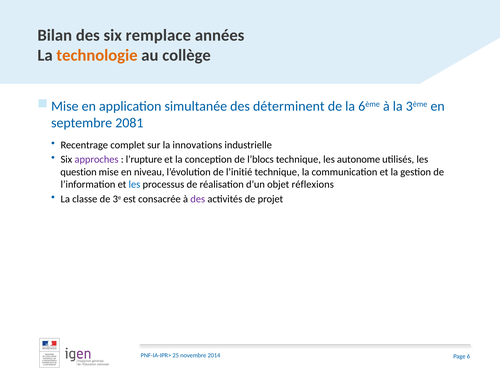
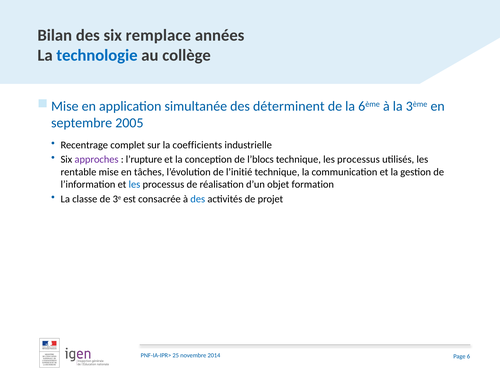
technologie colour: orange -> blue
2081: 2081 -> 2005
innovations: innovations -> coefficients
technique les autonome: autonome -> processus
question: question -> rentable
niveau: niveau -> tâches
réflexions: réflexions -> formation
des at (198, 199) colour: purple -> blue
